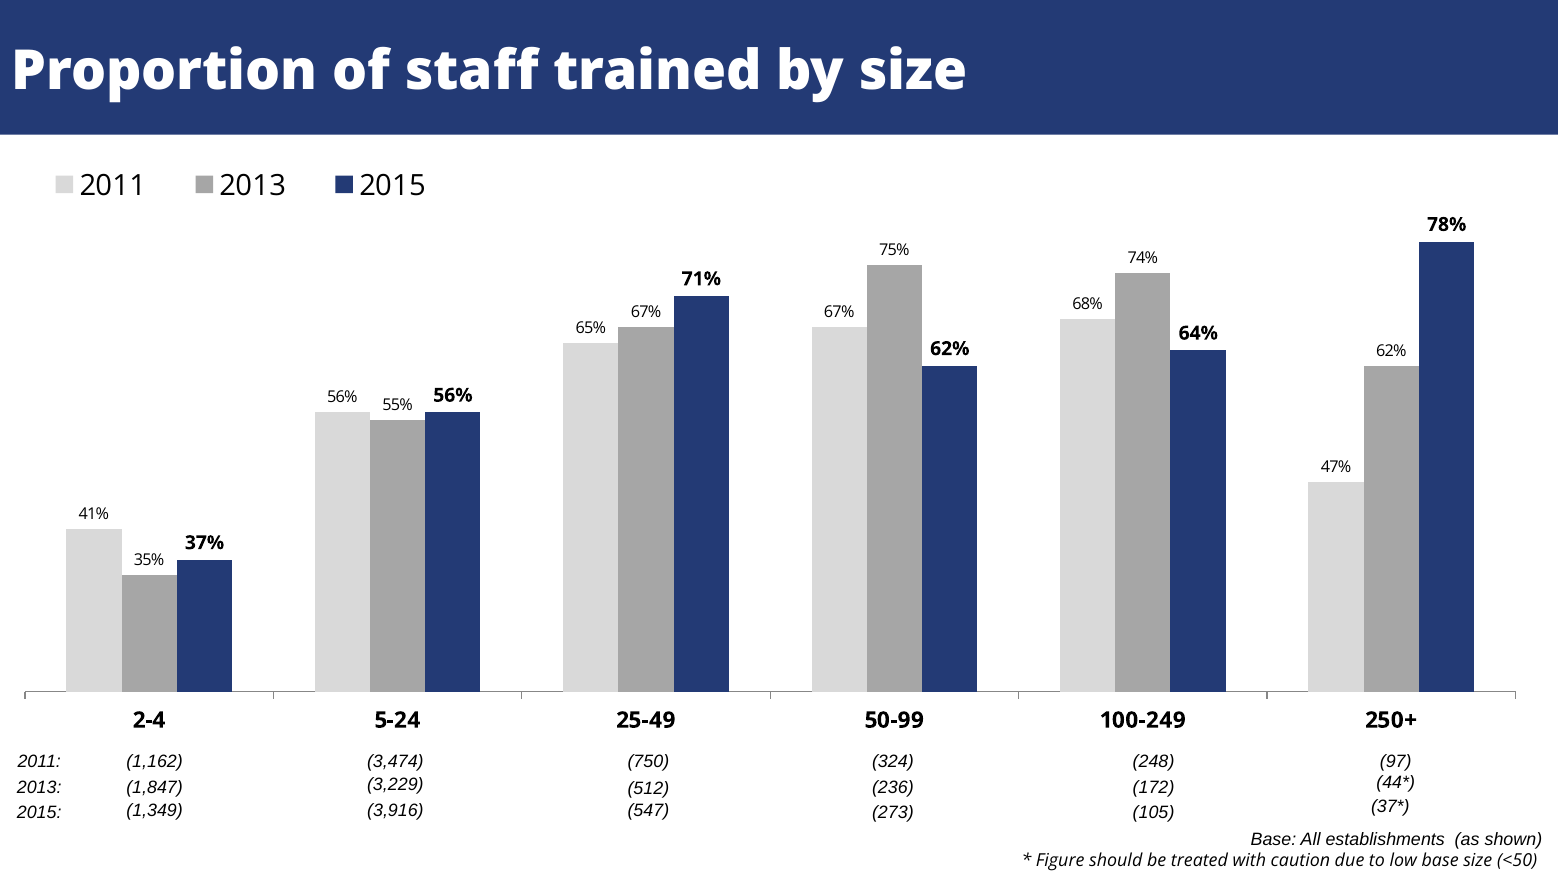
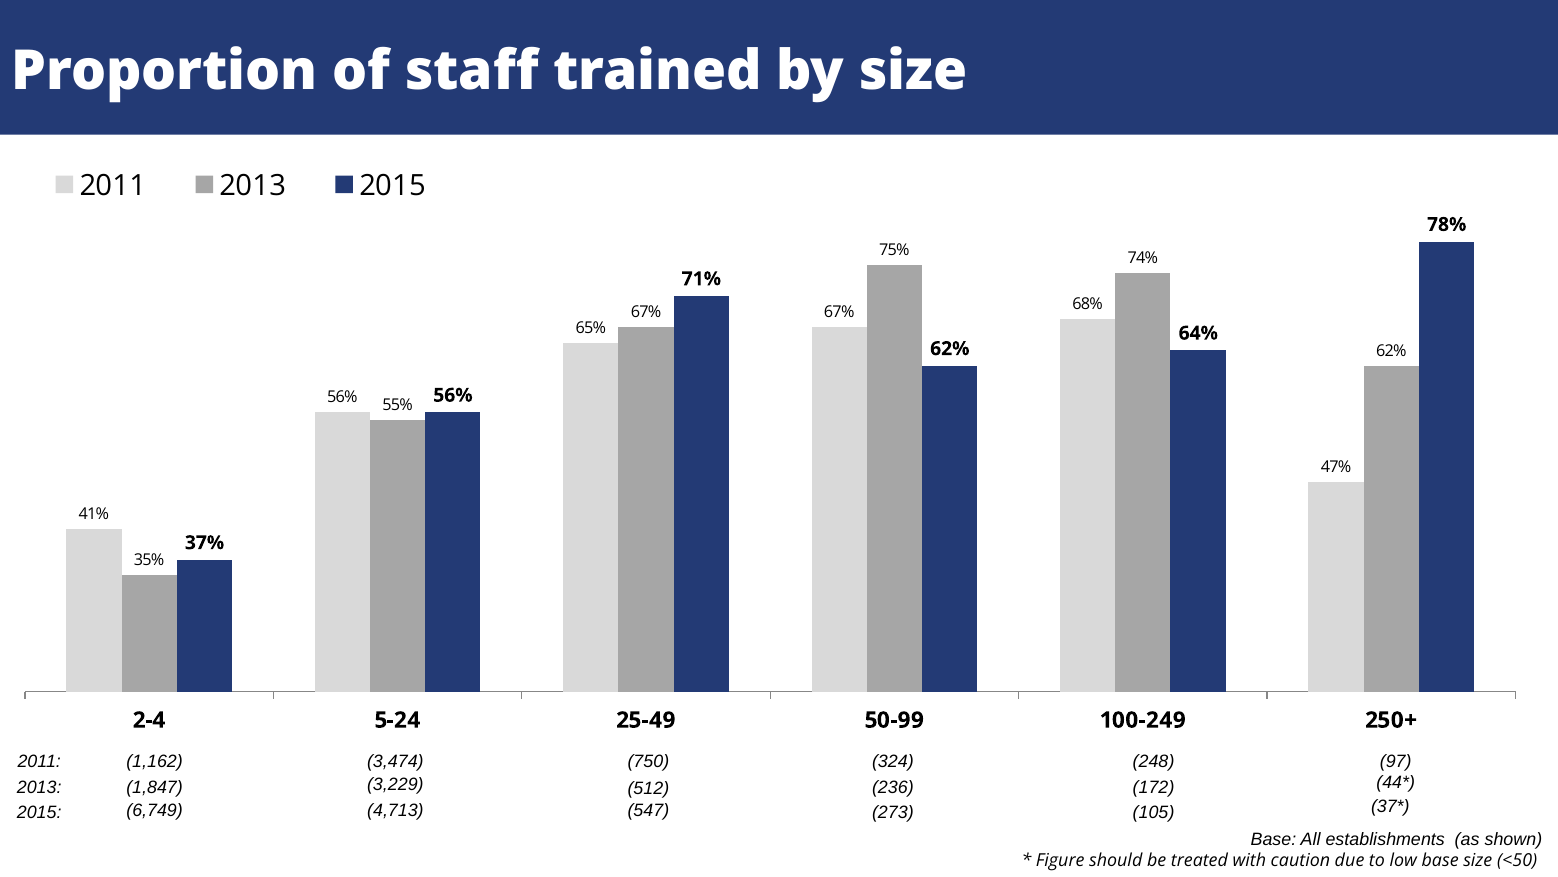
1,349: 1,349 -> 6,749
3,916: 3,916 -> 4,713
